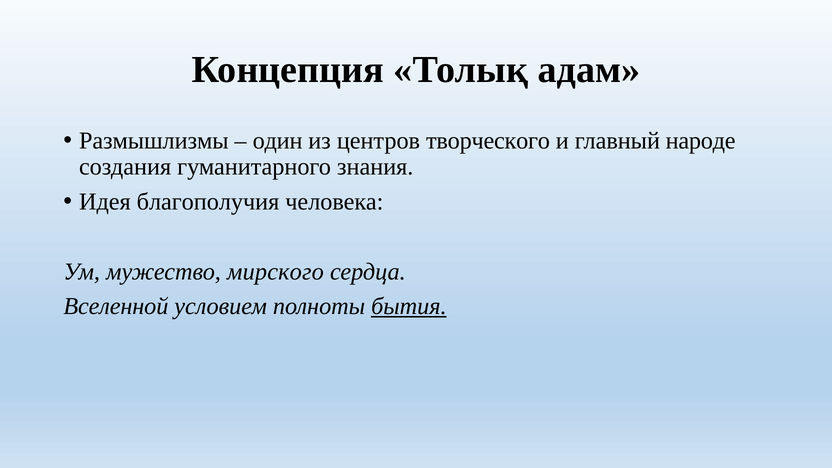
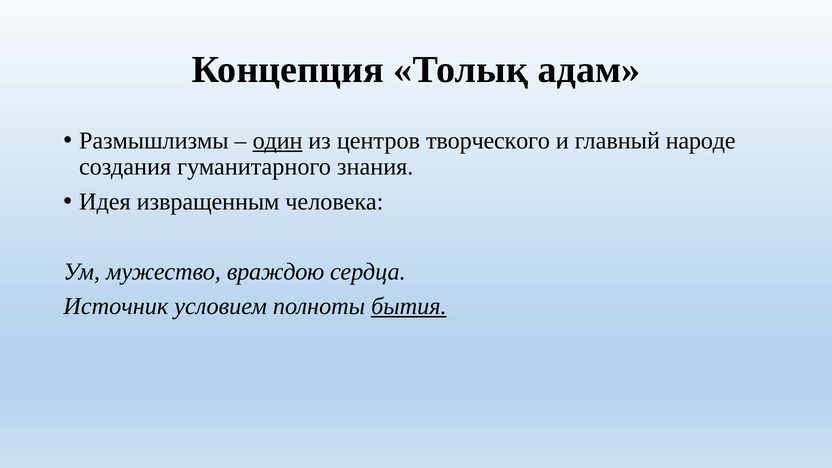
один underline: none -> present
благополучия: благополучия -> извращенным
мирского: мирского -> враждою
Вселенной: Вселенной -> Источник
